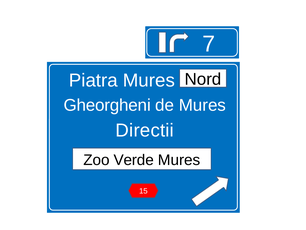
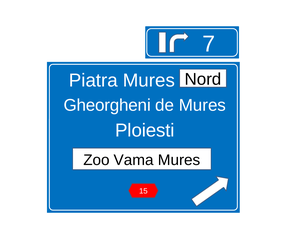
Directii: Directii -> Ploiesti
Verde: Verde -> Vama
